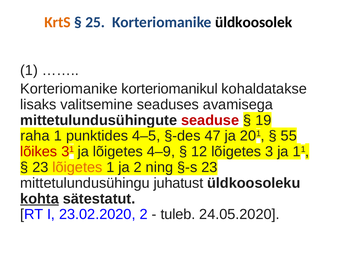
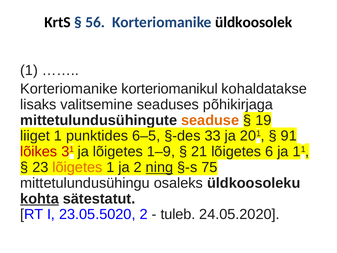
KrtS colour: orange -> black
25: 25 -> 56
avamisega: avamisega -> põhikirjaga
seaduse colour: red -> orange
raha: raha -> liiget
4–5: 4–5 -> 6–5
47: 47 -> 33
55: 55 -> 91
4–9: 4–9 -> 1–9
12: 12 -> 21
3: 3 -> 6
ning underline: none -> present
§-s 23: 23 -> 75
juhatust: juhatust -> osaleks
23.02.2020: 23.02.2020 -> 23.05.5020
